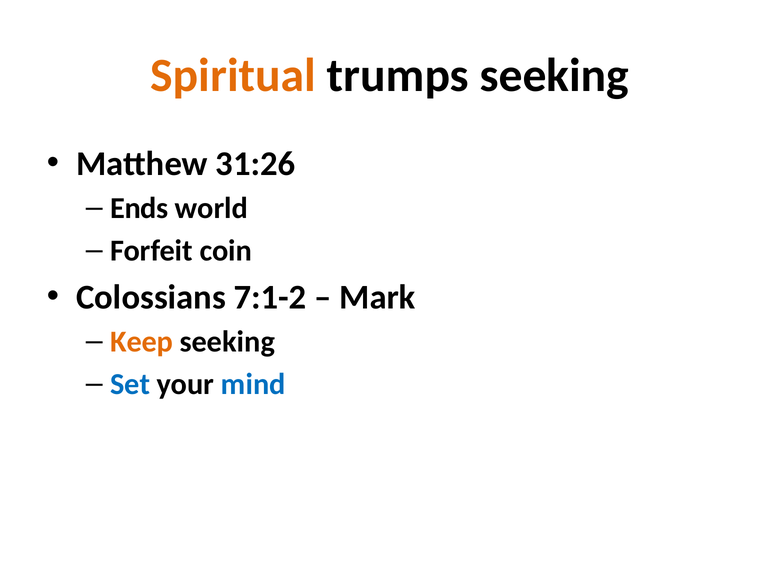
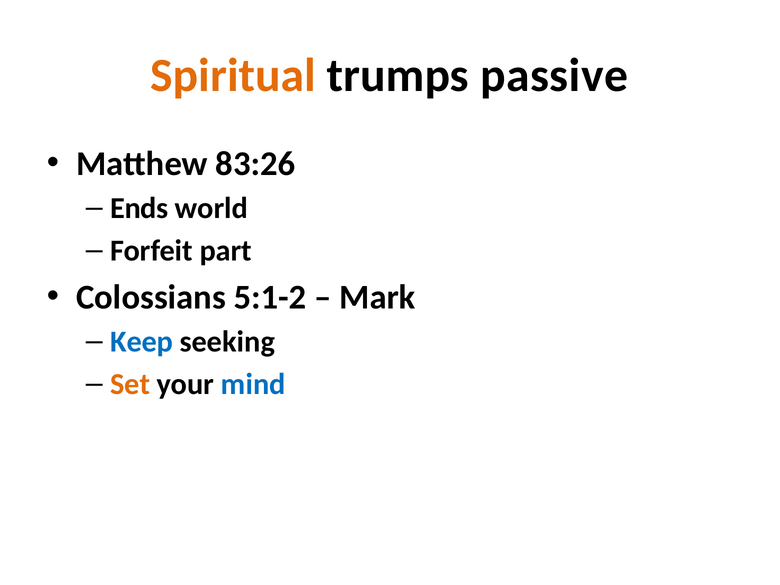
trumps seeking: seeking -> passive
31:26: 31:26 -> 83:26
coin: coin -> part
7:1-2: 7:1-2 -> 5:1-2
Keep colour: orange -> blue
Set colour: blue -> orange
